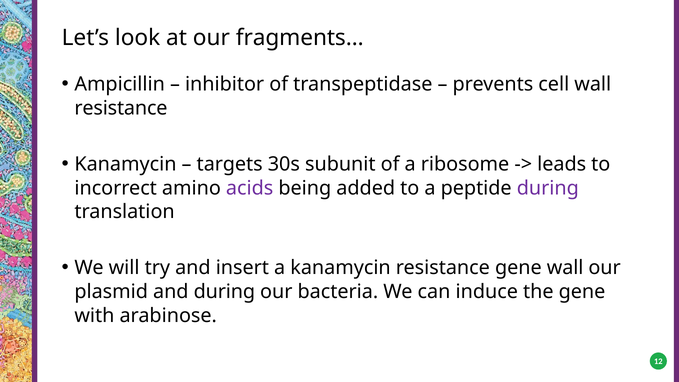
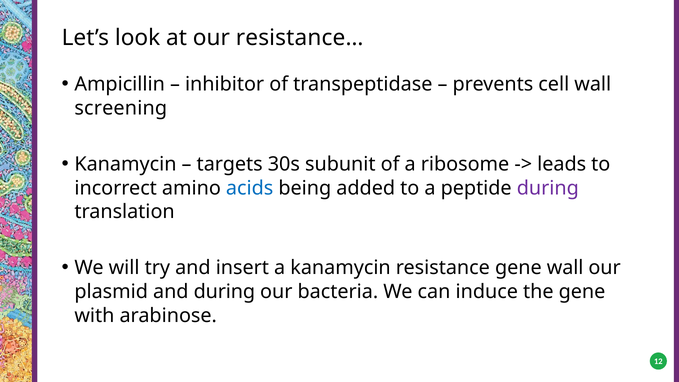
fragments…: fragments… -> resistance…
resistance at (121, 108): resistance -> screening
acids colour: purple -> blue
